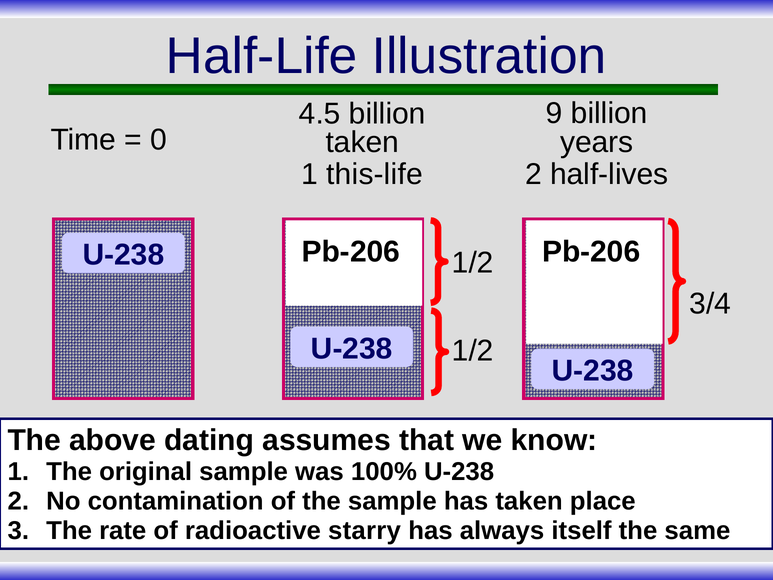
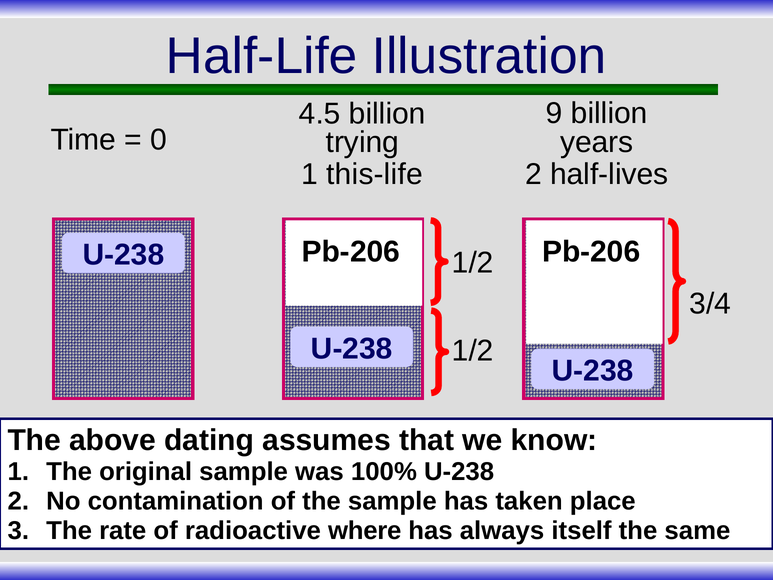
taken at (362, 142): taken -> trying
starry: starry -> where
